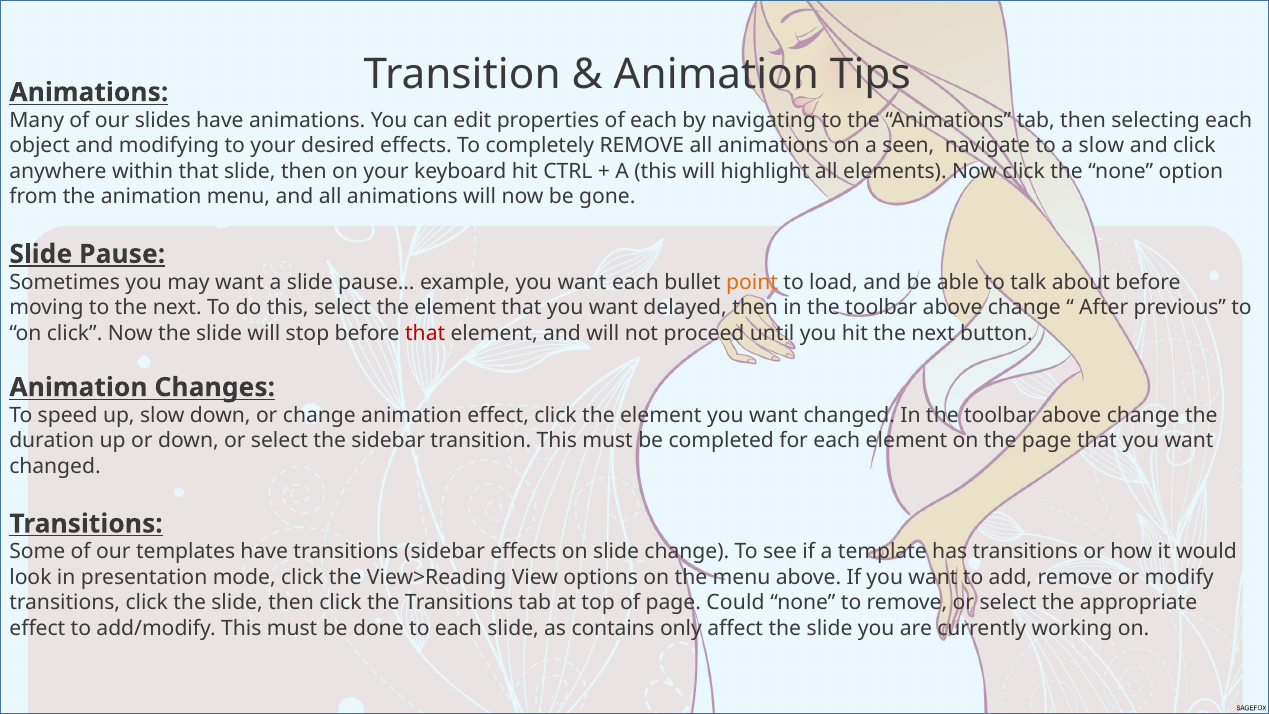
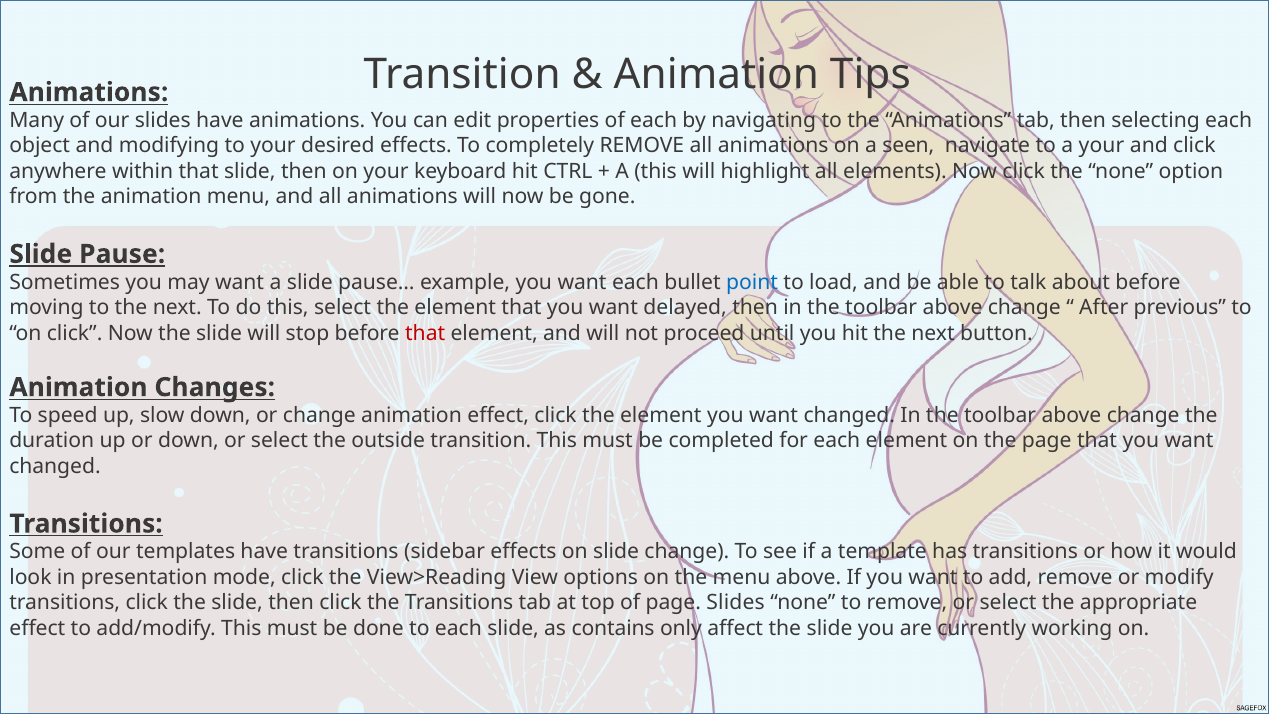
a slow: slow -> your
point colour: orange -> blue
the sidebar: sidebar -> outside
page Could: Could -> Slides
